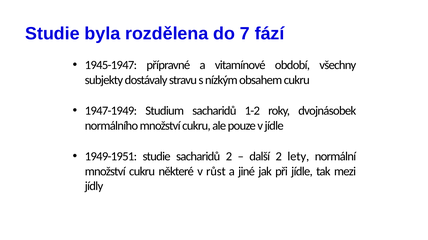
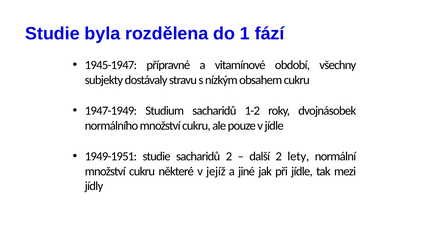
7: 7 -> 1
růst: růst -> jejíž
